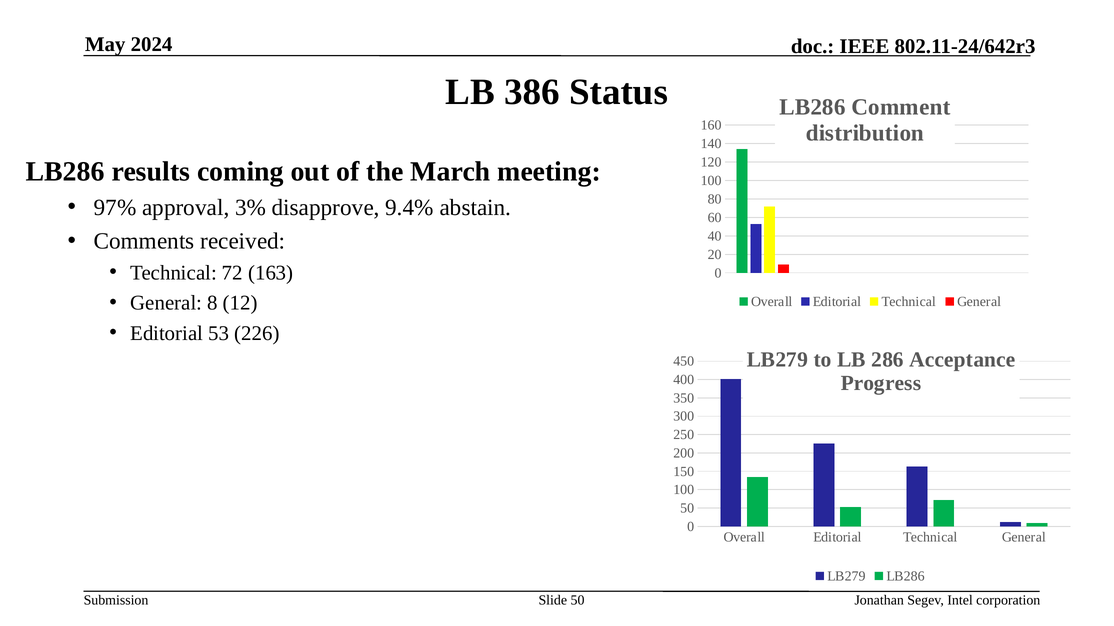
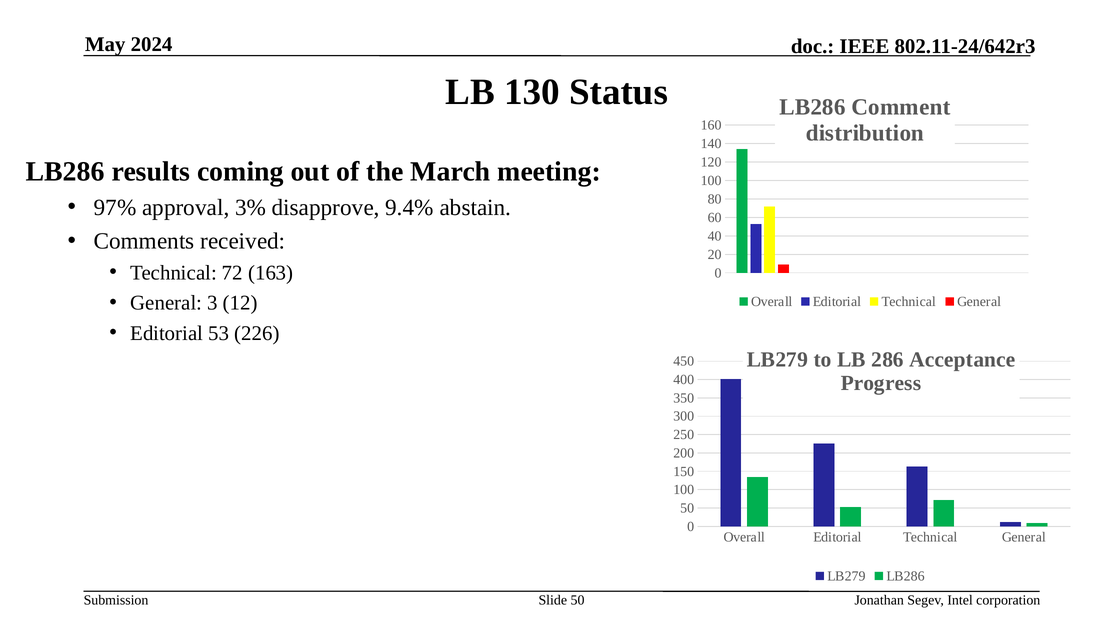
386: 386 -> 130
8: 8 -> 3
